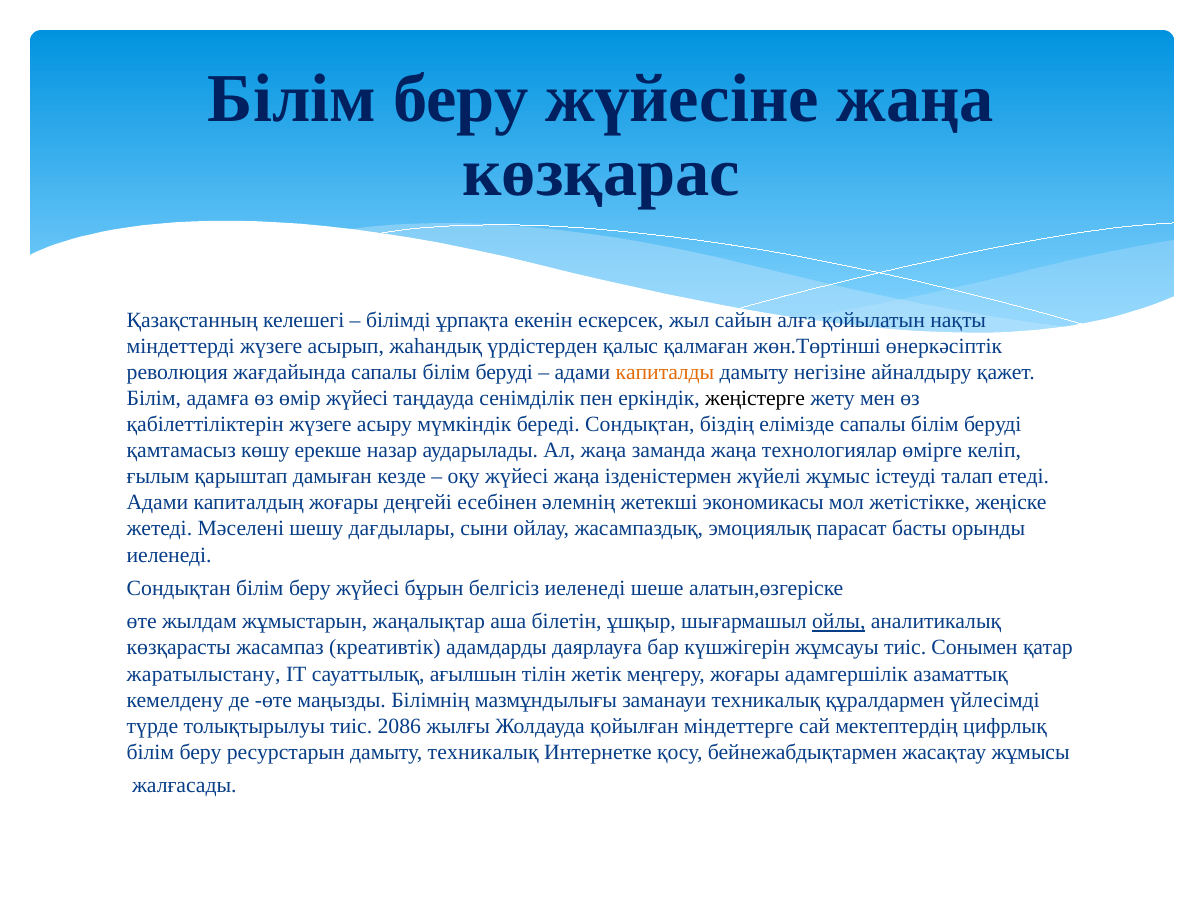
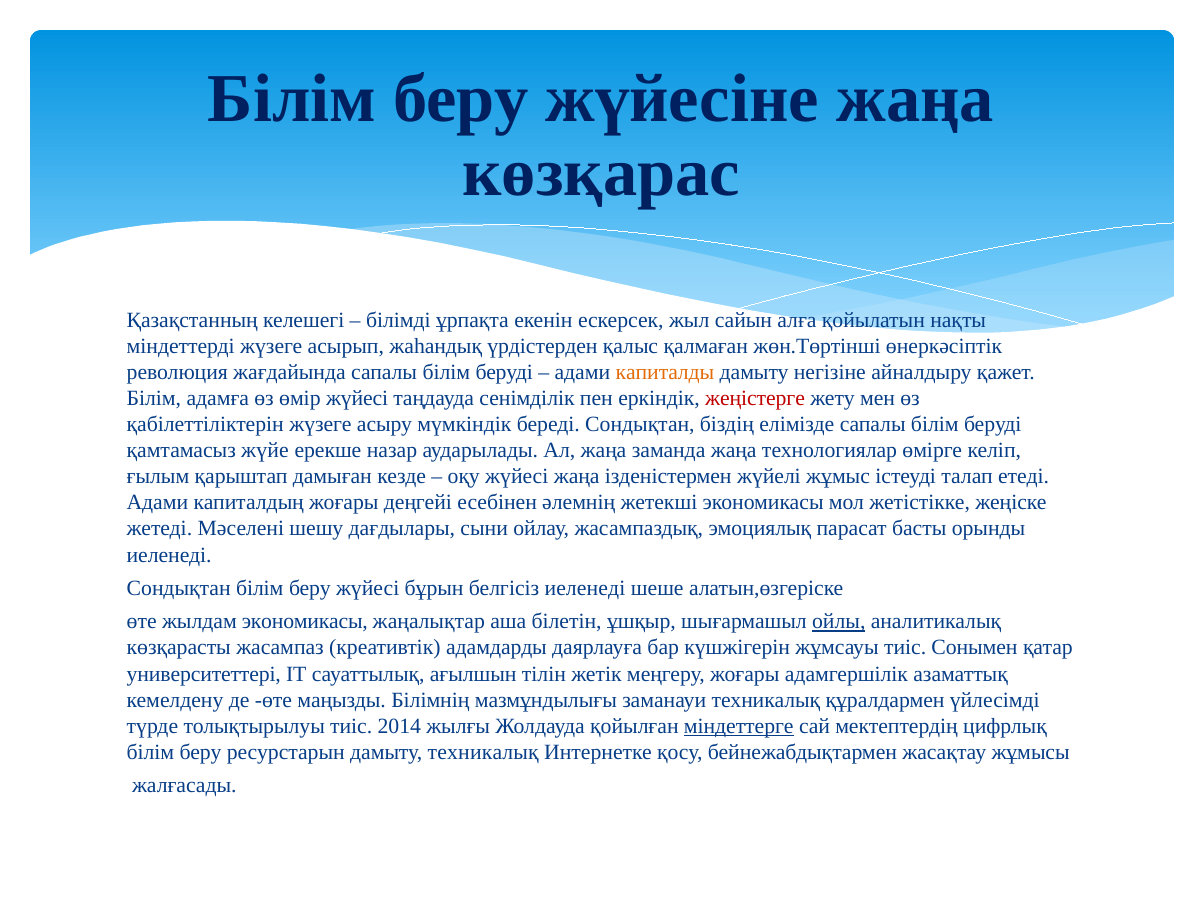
жеңістерге colour: black -> red
көшу: көшу -> жүйе
жылдам жұмыстарын: жұмыстарын -> экономикасы
жаратылыстану: жаратылыстану -> университеттері
2086: 2086 -> 2014
міндеттерге underline: none -> present
